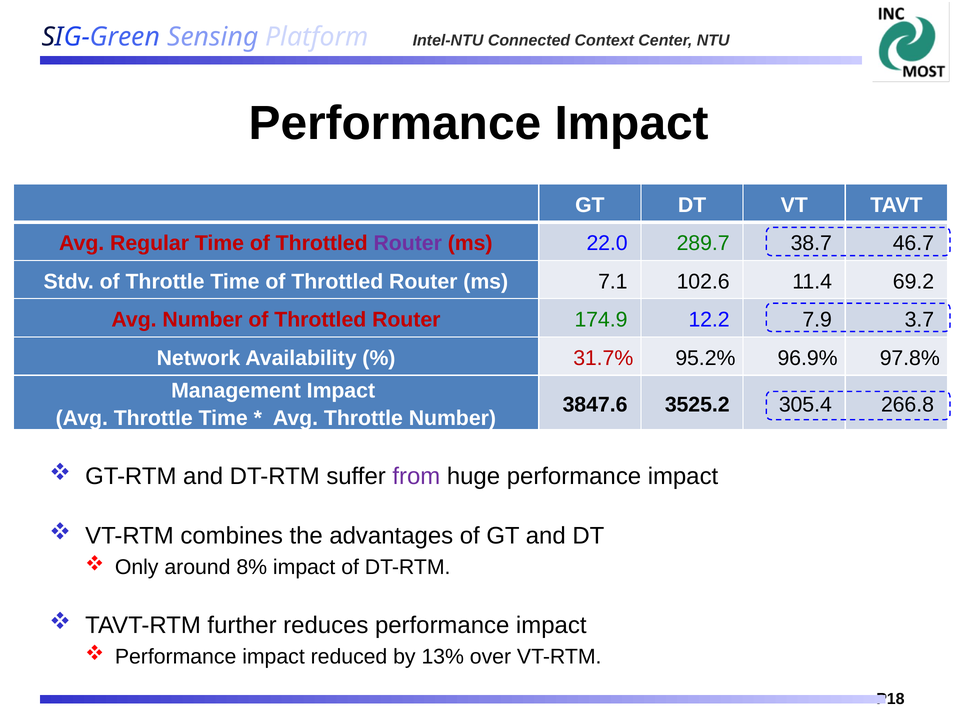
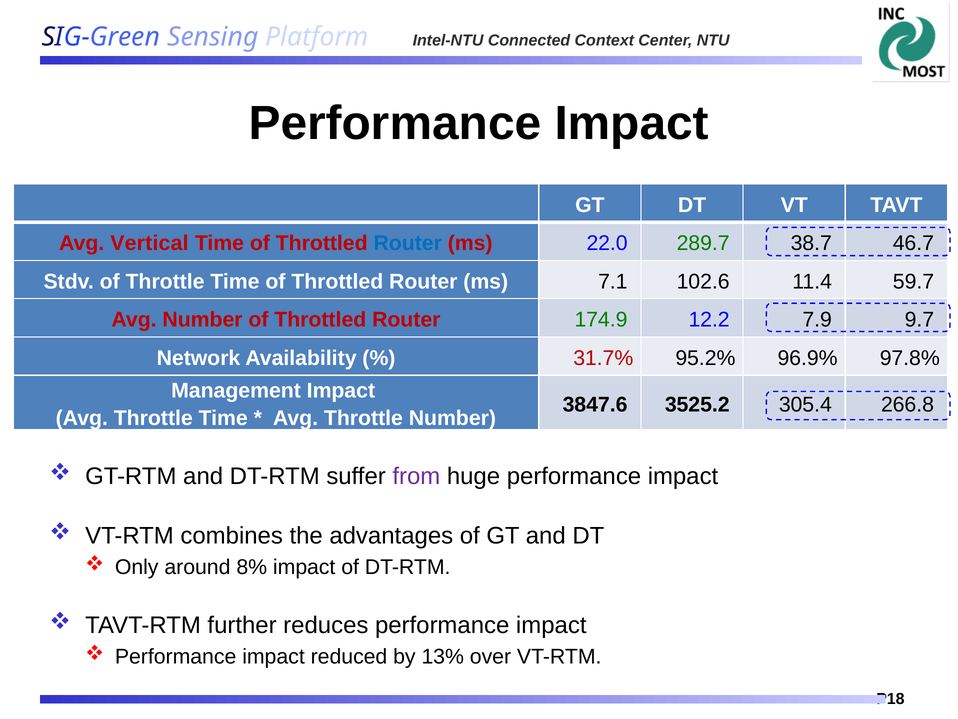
Regular: Regular -> Vertical
Router at (408, 243) colour: purple -> blue
69.2: 69.2 -> 59.7
3.7: 3.7 -> 9.7
